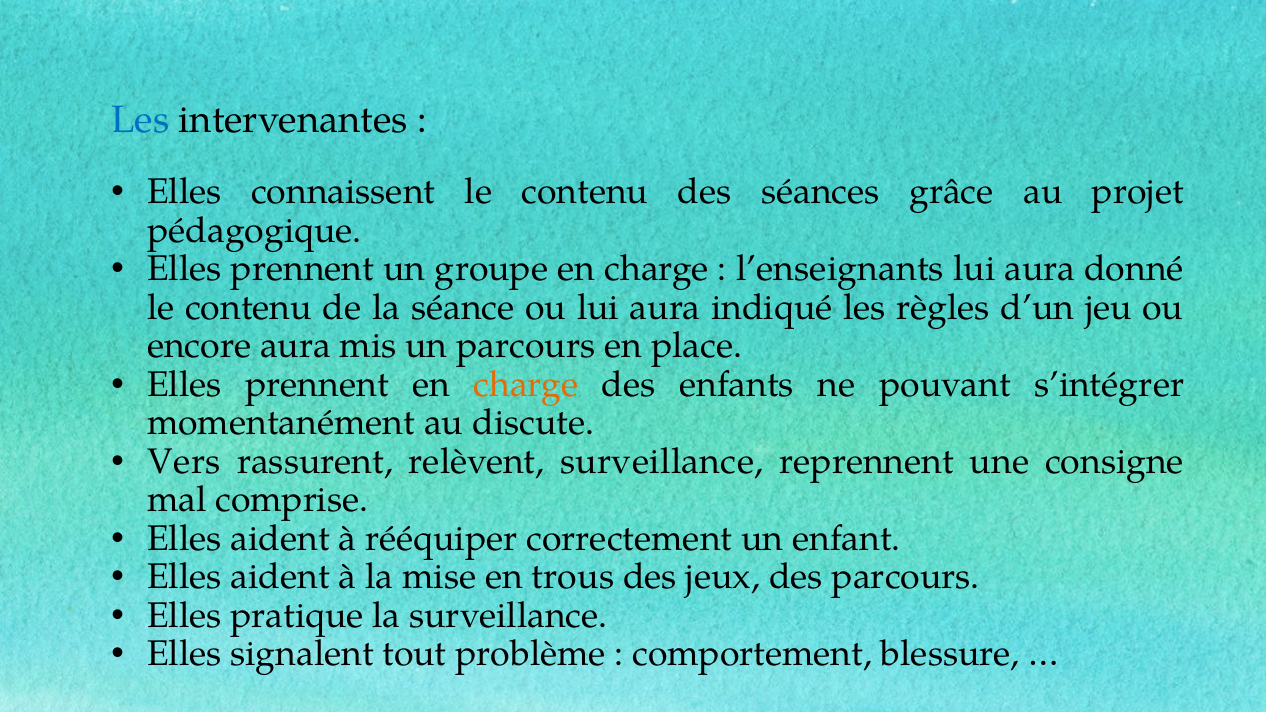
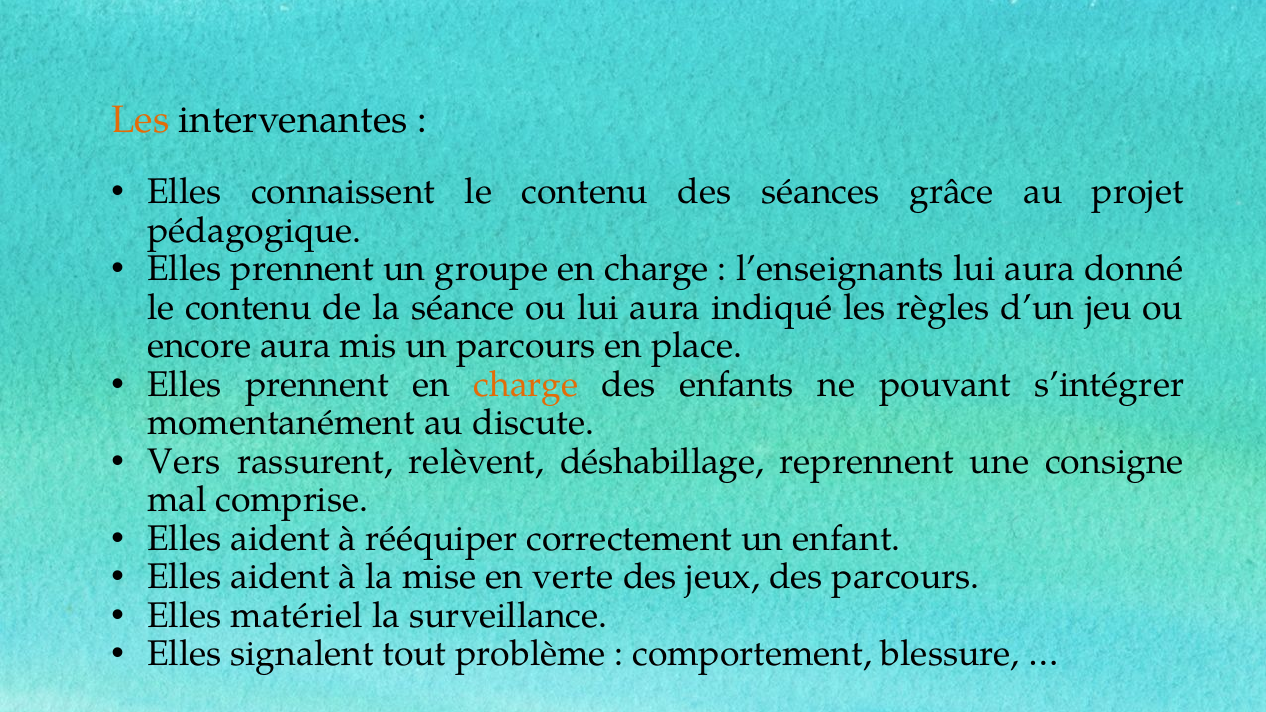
Les at (140, 120) colour: blue -> orange
relèvent surveillance: surveillance -> déshabillage
trous: trous -> verte
pratique: pratique -> matériel
